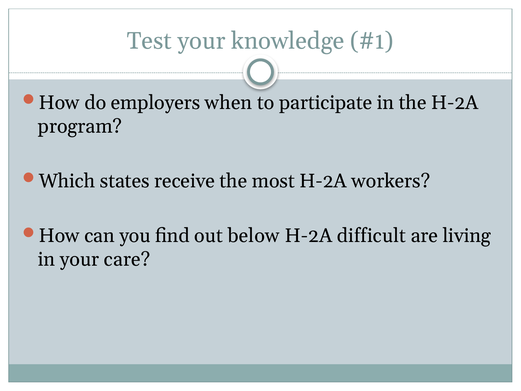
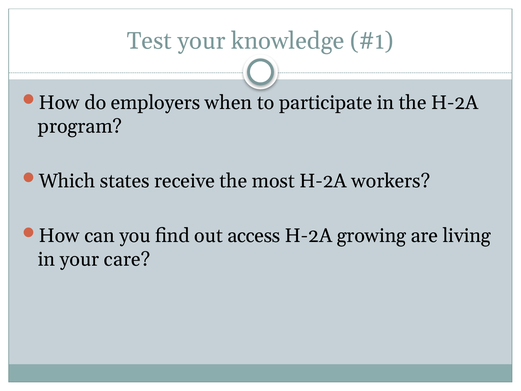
below: below -> access
difficult: difficult -> growing
